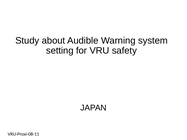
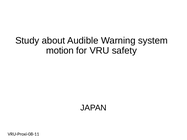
setting: setting -> motion
